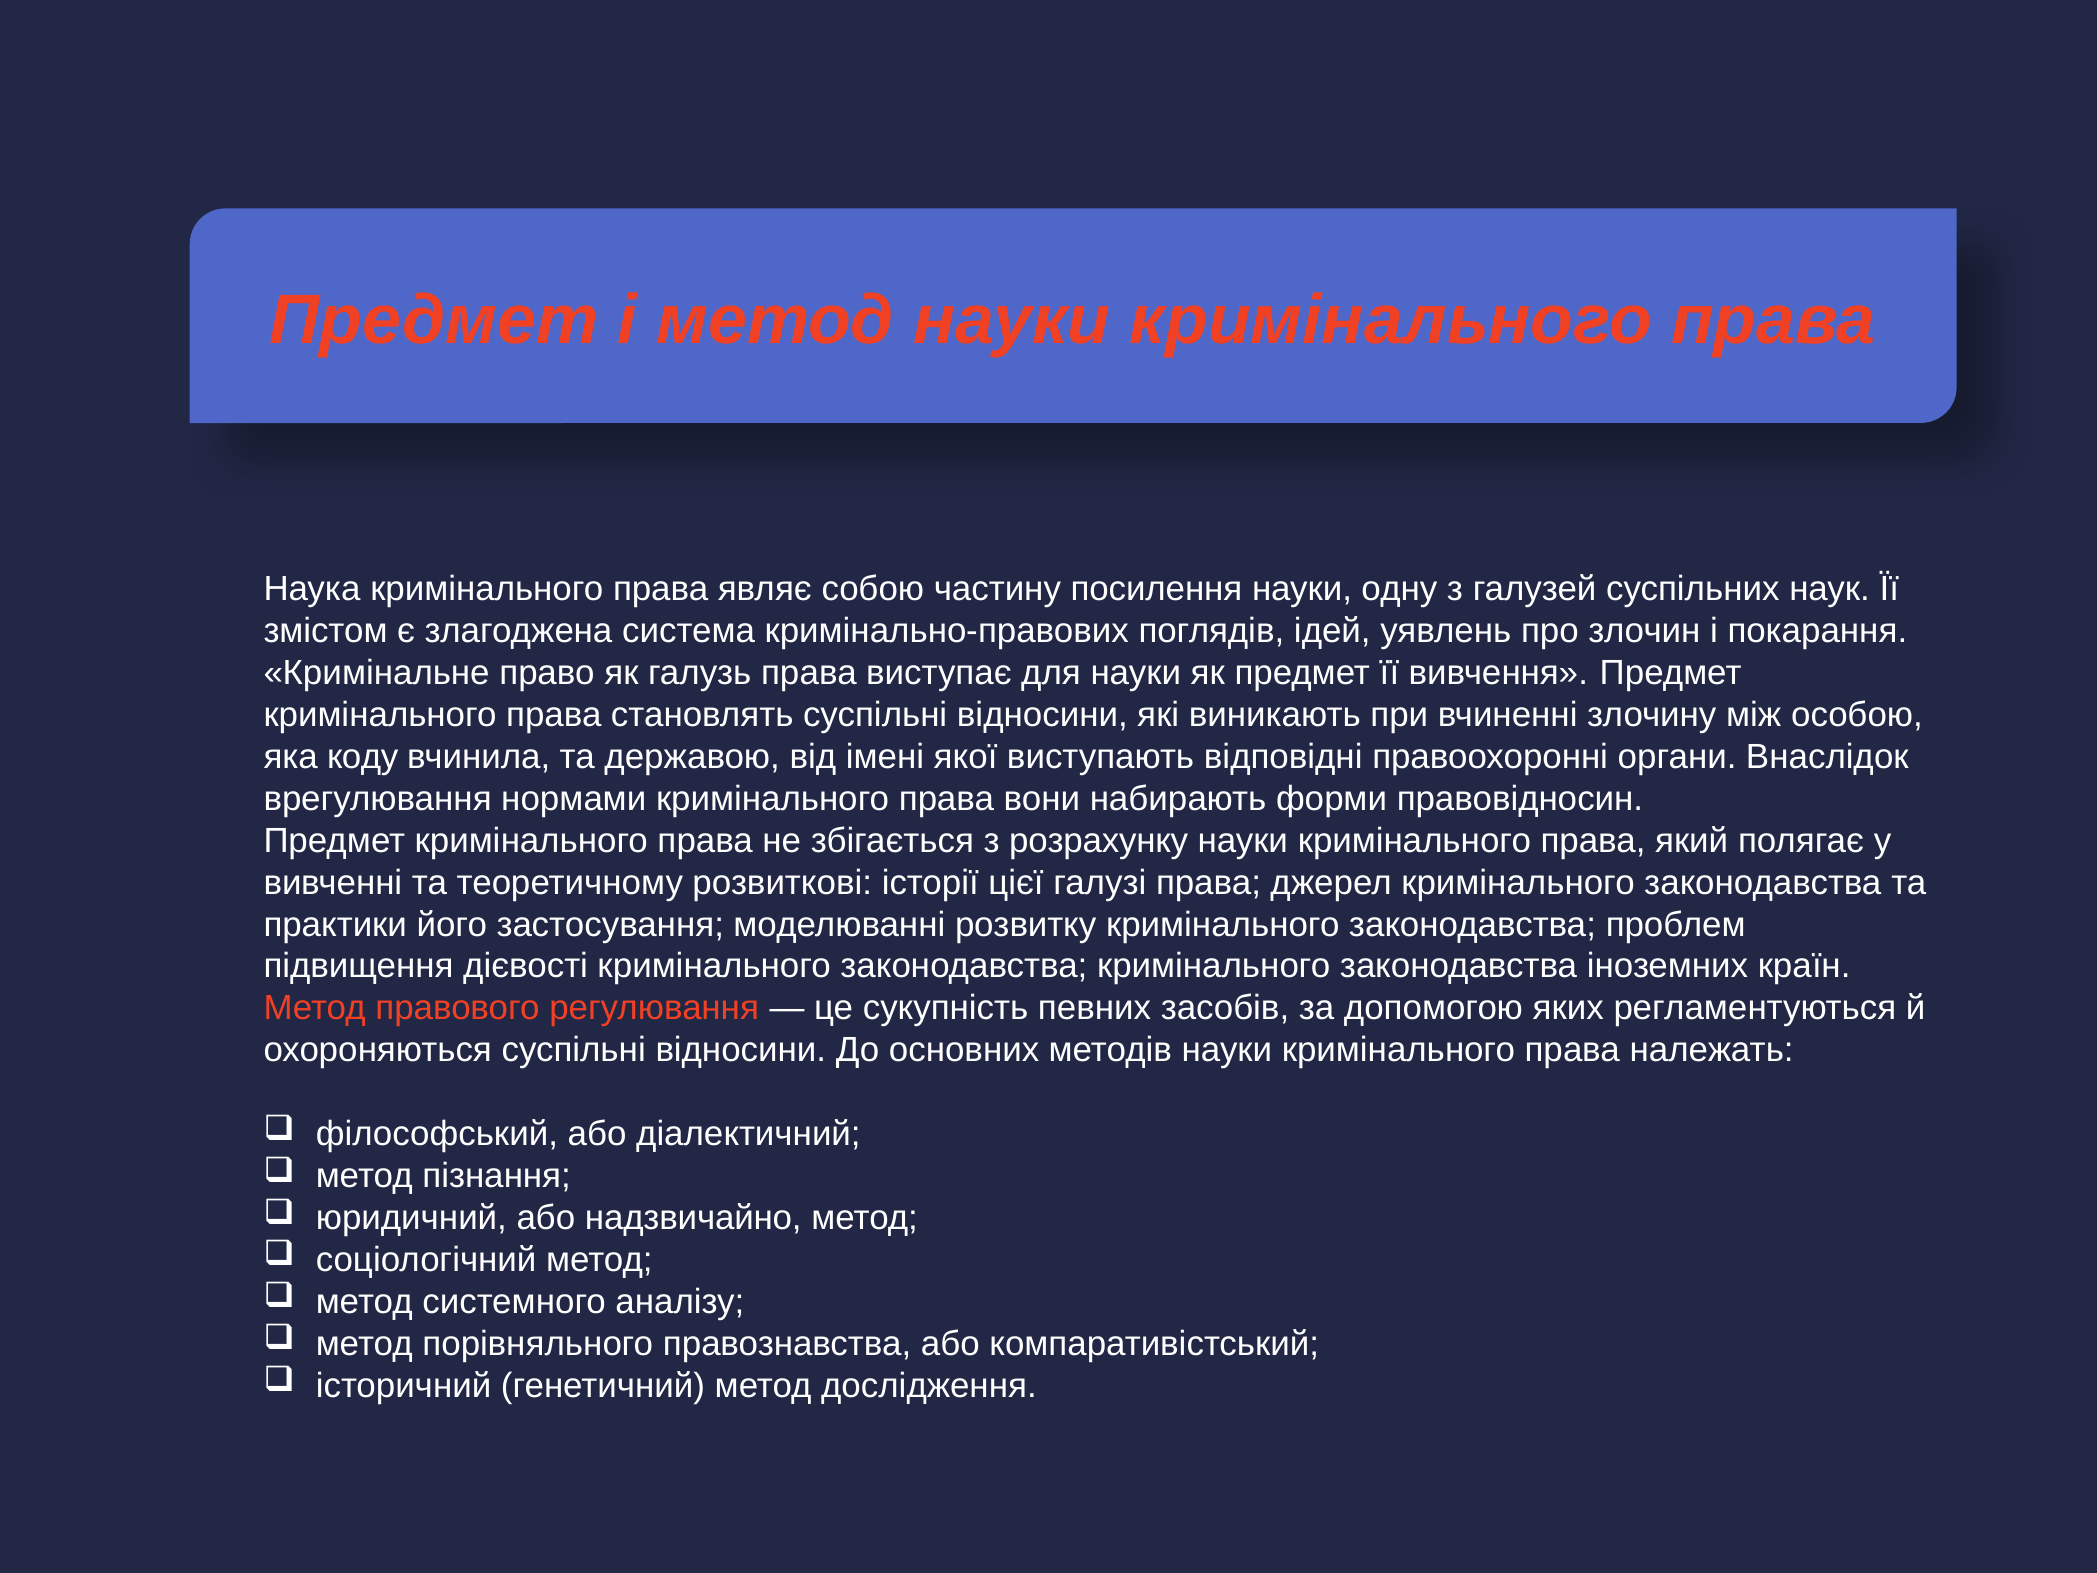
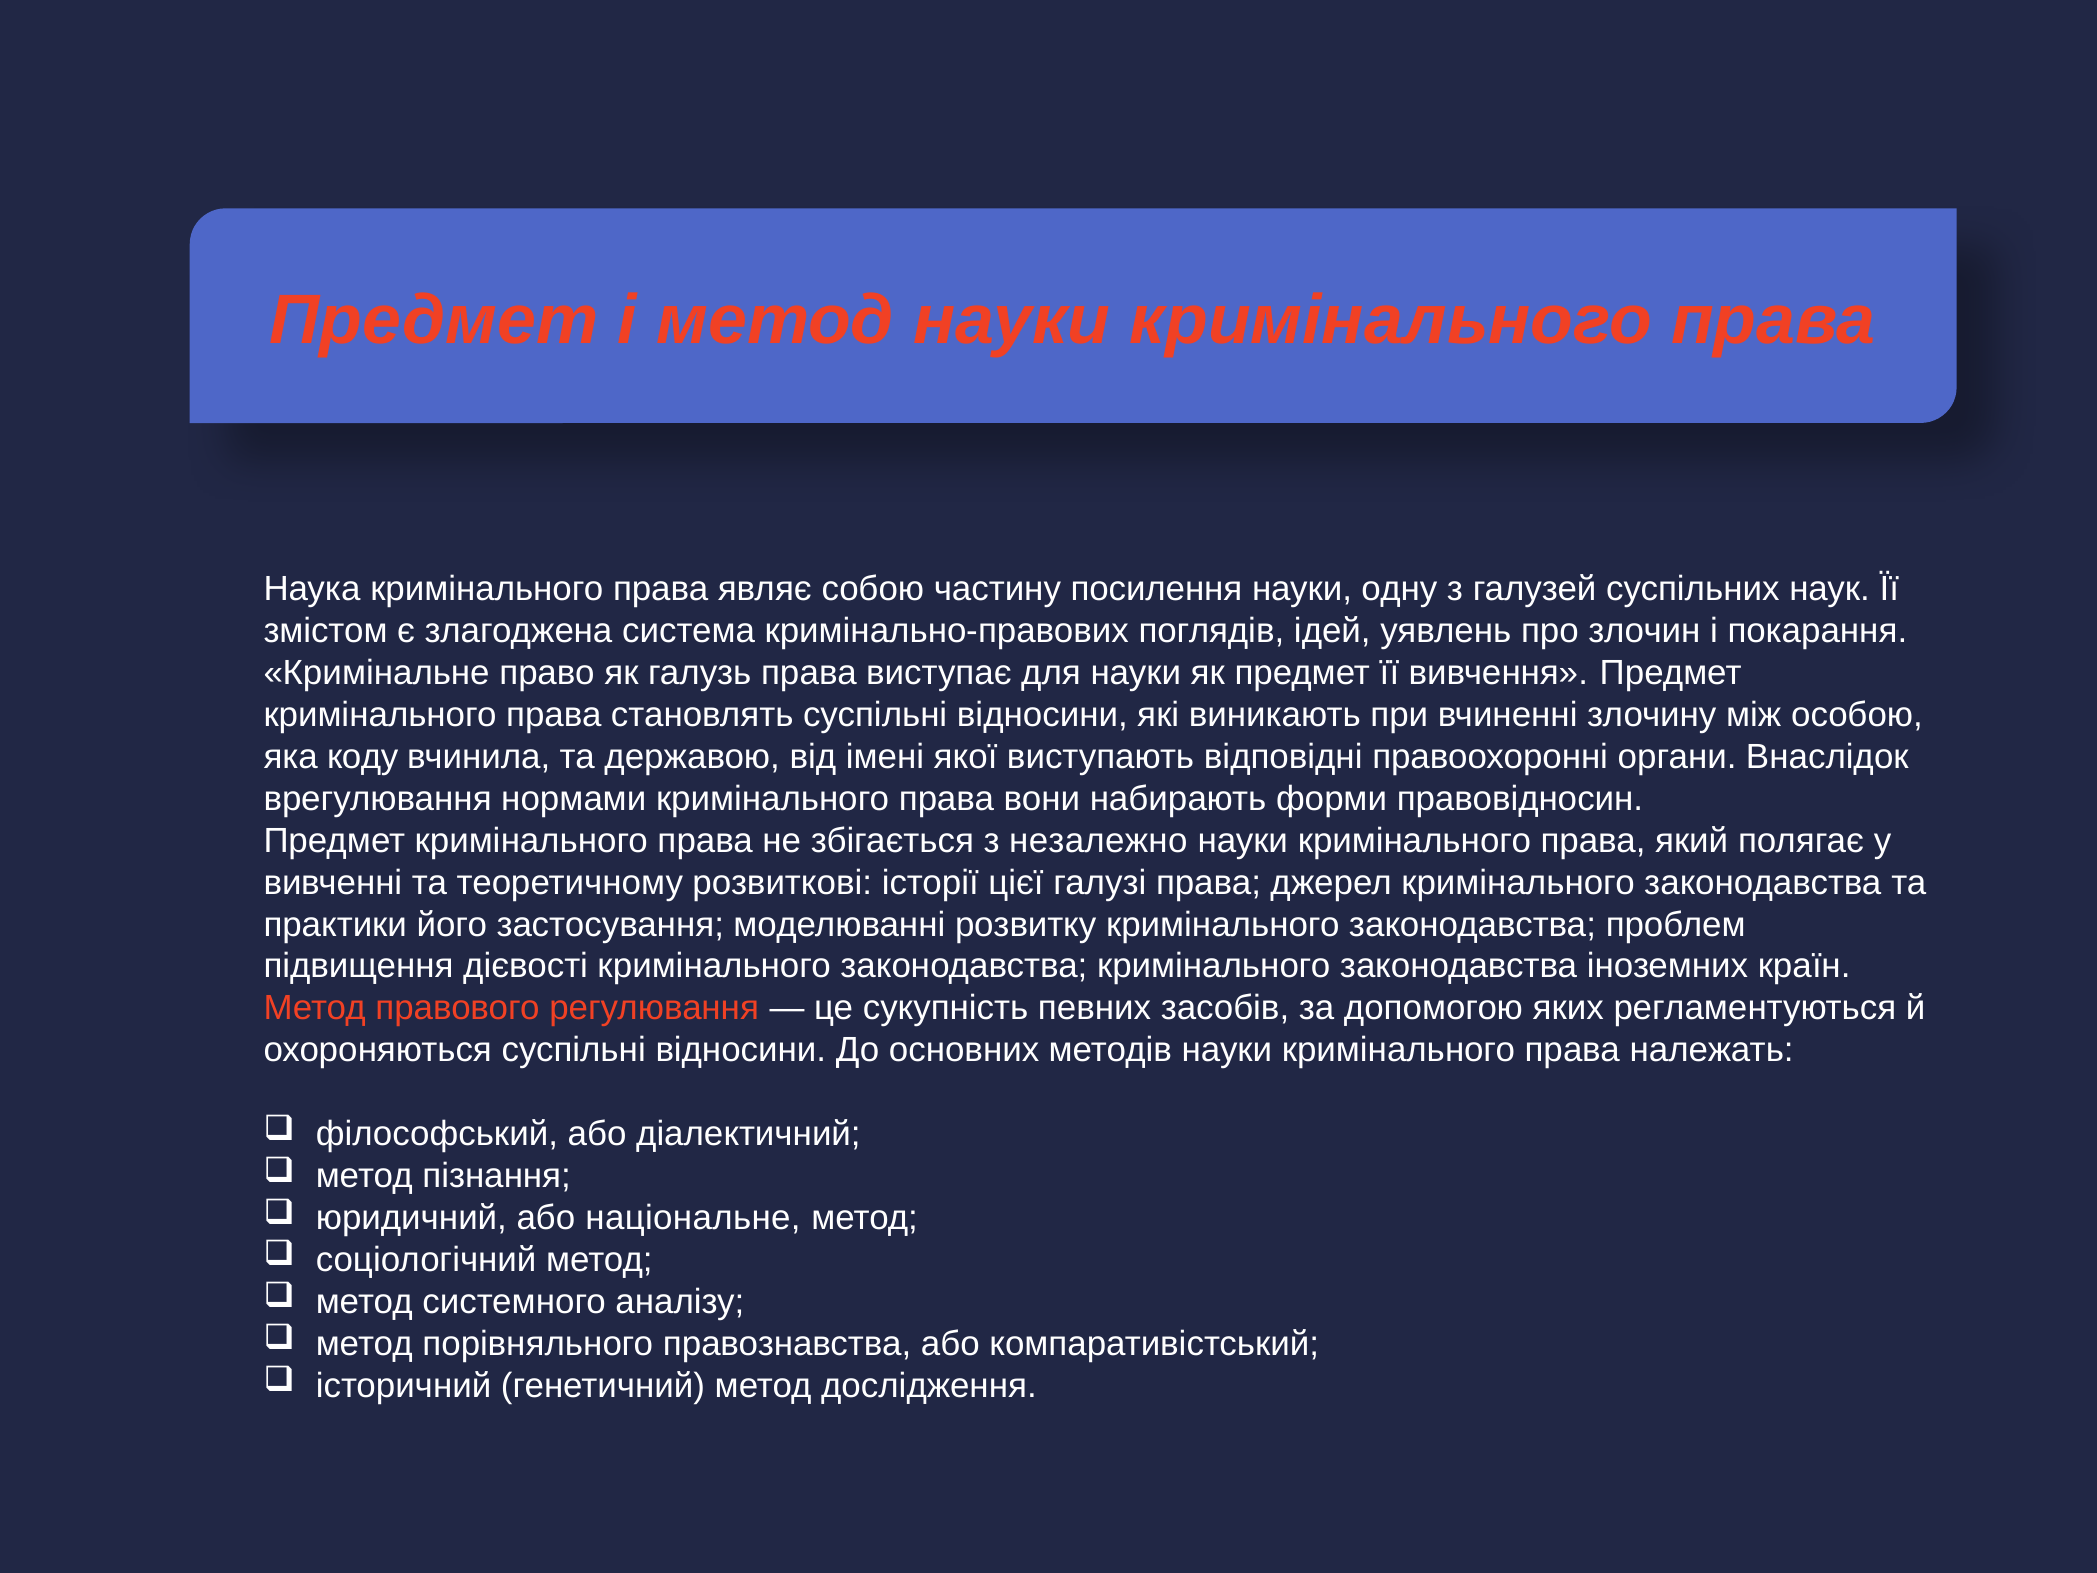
розрахунку: розрахунку -> незалежно
надзвичайно: надзвичайно -> національне
